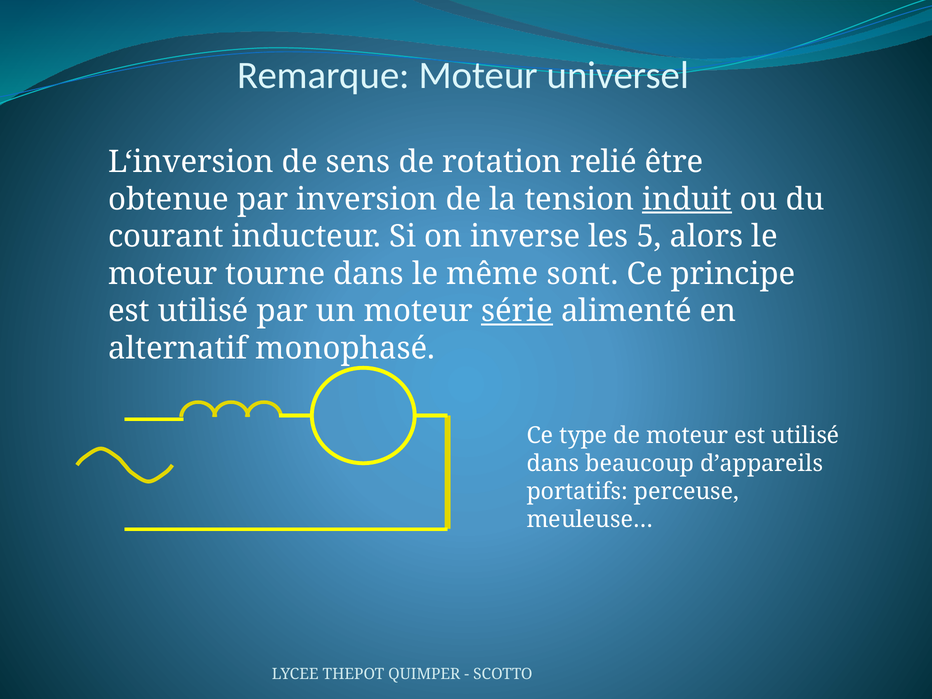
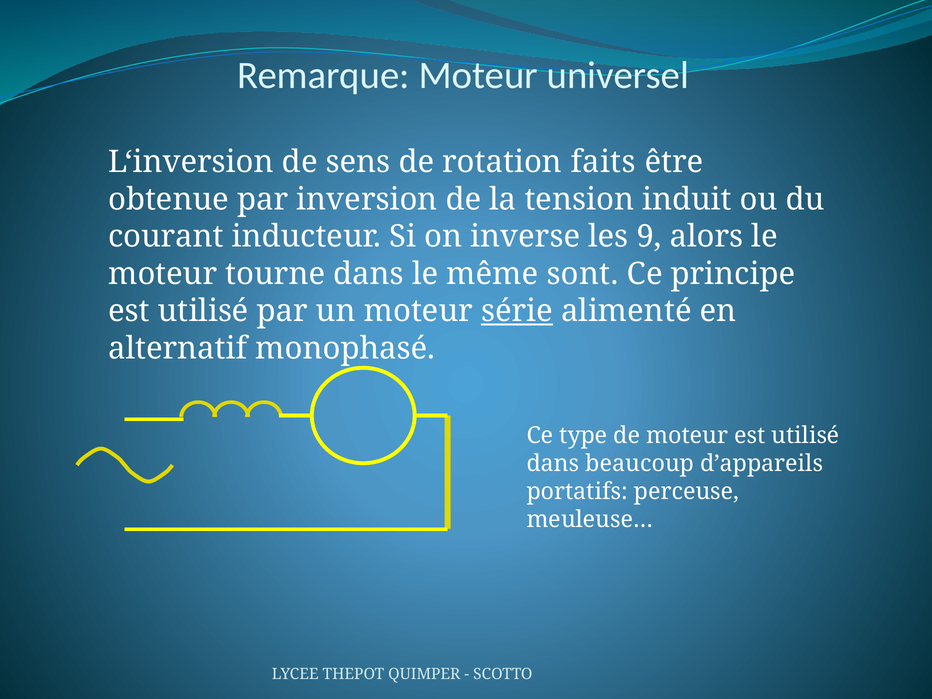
relié: relié -> faits
induit underline: present -> none
5: 5 -> 9
